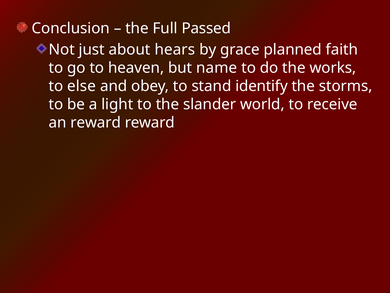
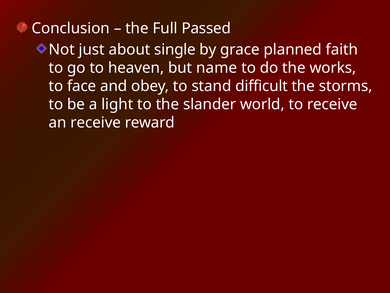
hears: hears -> single
else: else -> face
identify: identify -> difficult
an reward: reward -> receive
